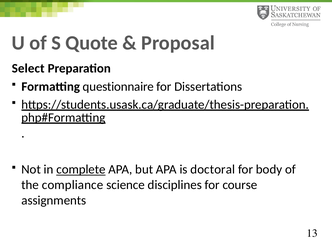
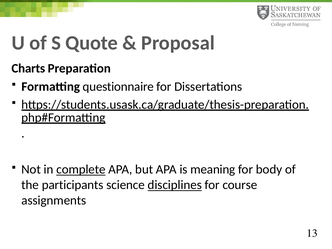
Select: Select -> Charts
doctoral: doctoral -> meaning
compliance: compliance -> participants
disciplines underline: none -> present
